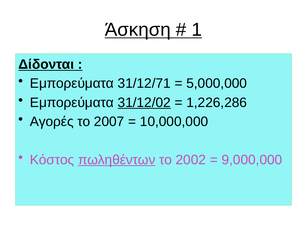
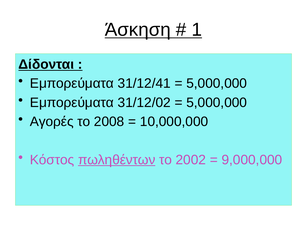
31/12/71: 31/12/71 -> 31/12/41
31/12/02 underline: present -> none
1,226,286 at (217, 103): 1,226,286 -> 5,000,000
2007: 2007 -> 2008
